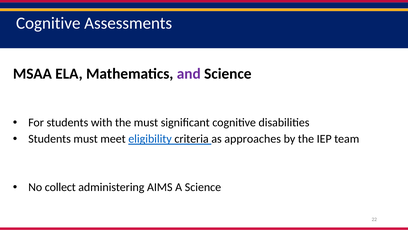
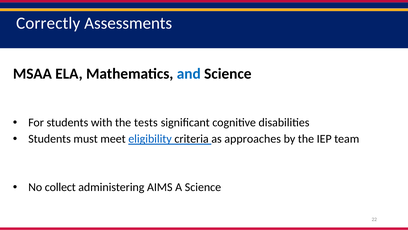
Cognitive at (48, 23): Cognitive -> Correctly
and colour: purple -> blue
the must: must -> tests
